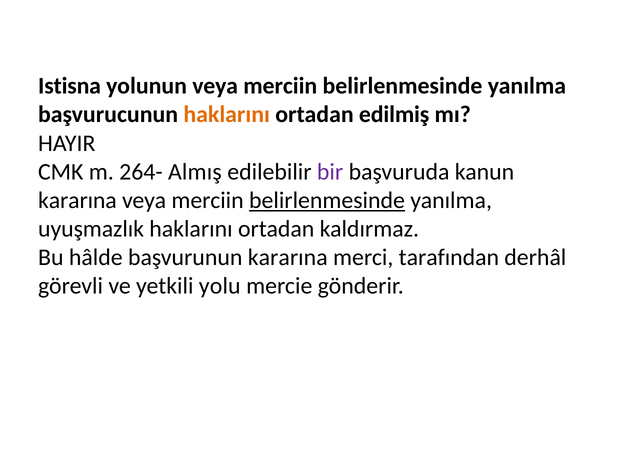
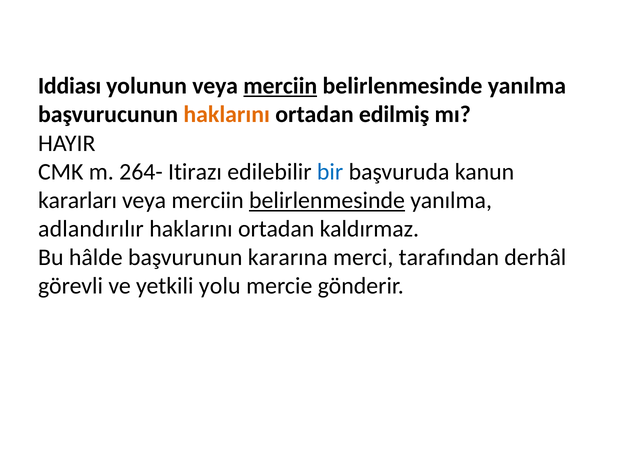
Istisna: Istisna -> Iddiası
merciin at (280, 86) underline: none -> present
Almış: Almış -> Itirazı
bir colour: purple -> blue
kararına at (77, 200): kararına -> kararları
uyuşmazlık: uyuşmazlık -> adlandırılır
